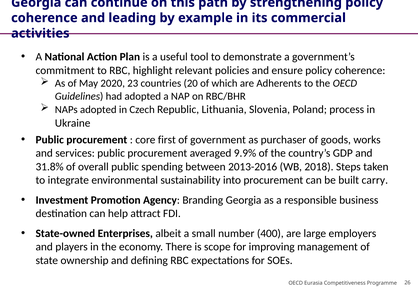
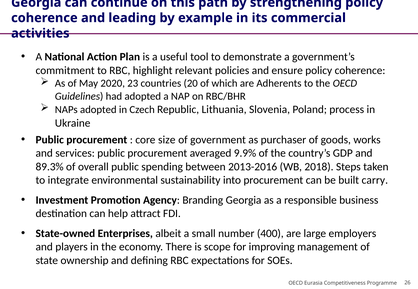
first: first -> size
31.8%: 31.8% -> 89.3%
